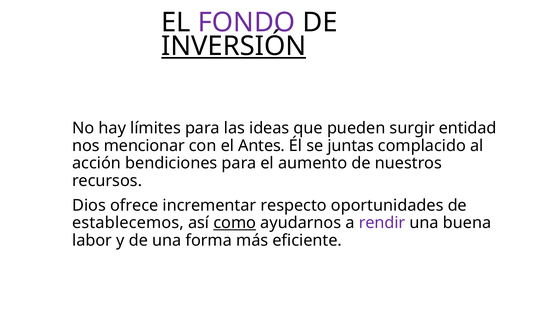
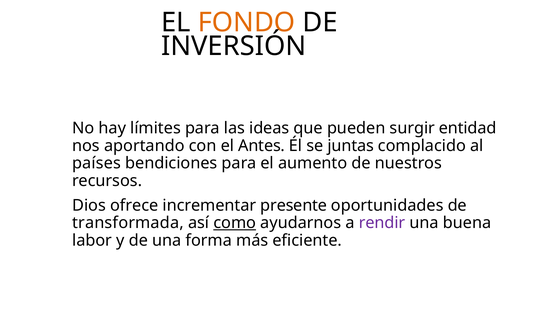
FONDO colour: purple -> orange
INVERSIÓN underline: present -> none
mencionar: mencionar -> aportando
acción: acción -> países
respecto: respecto -> presente
establecemos: establecemos -> transformada
